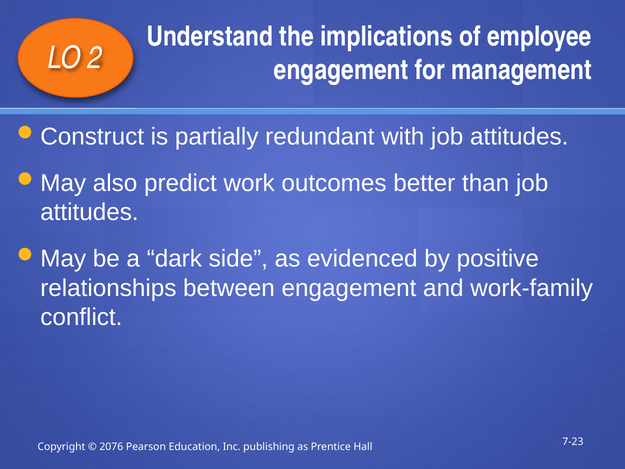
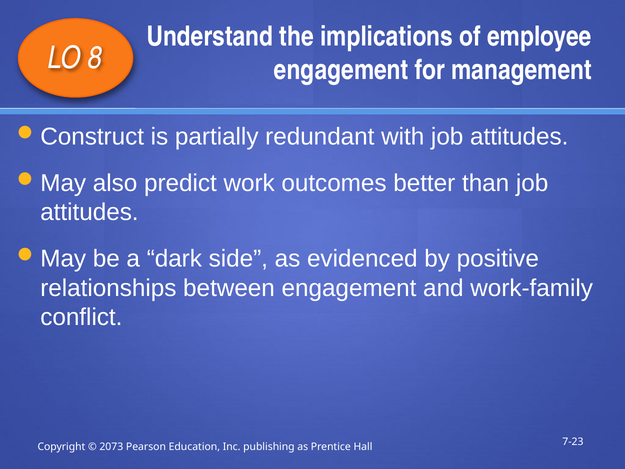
2: 2 -> 8
2076: 2076 -> 2073
